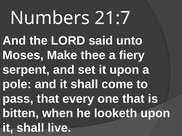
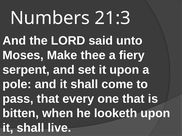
21:7: 21:7 -> 21:3
